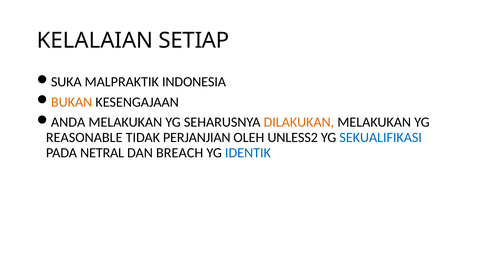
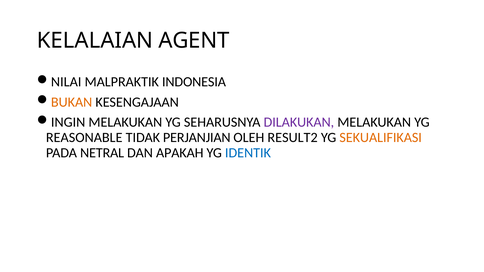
SETIAP: SETIAP -> AGENT
SUKA: SUKA -> NILAI
ANDA: ANDA -> INGIN
DILAKUKAN colour: orange -> purple
UNLESS2: UNLESS2 -> RESULT2
SEKUALIFIKASI colour: blue -> orange
BREACH: BREACH -> APAKAH
